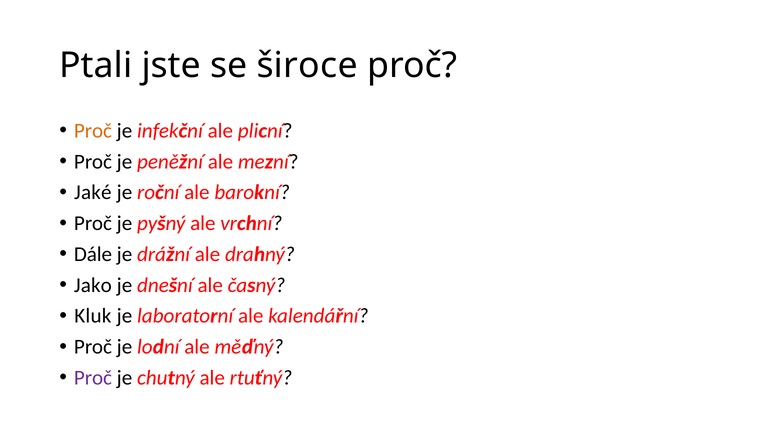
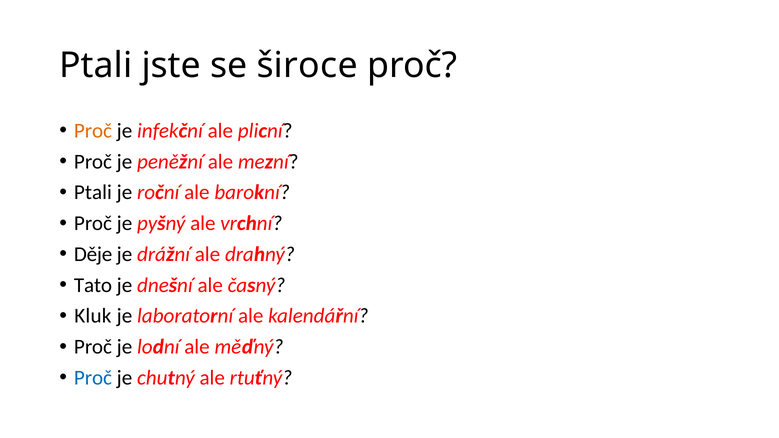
Jaké at (93, 193): Jaké -> Ptali
Dále: Dále -> Děje
Jako: Jako -> Tato
Proč at (93, 378) colour: purple -> blue
